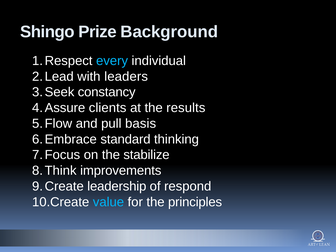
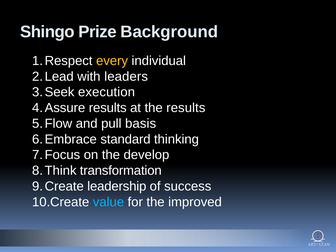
every colour: light blue -> yellow
constancy: constancy -> execution
clients at (108, 108): clients -> results
stabilize: stabilize -> develop
improvements: improvements -> transformation
respond: respond -> success
principles: principles -> improved
